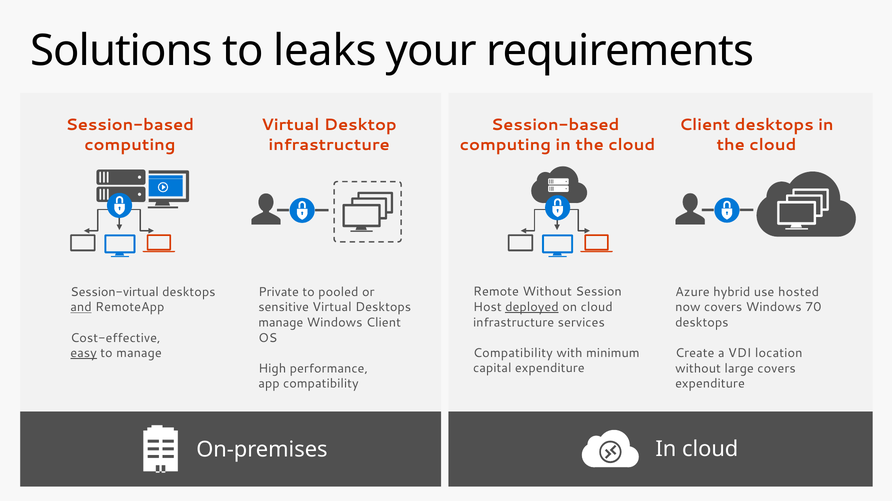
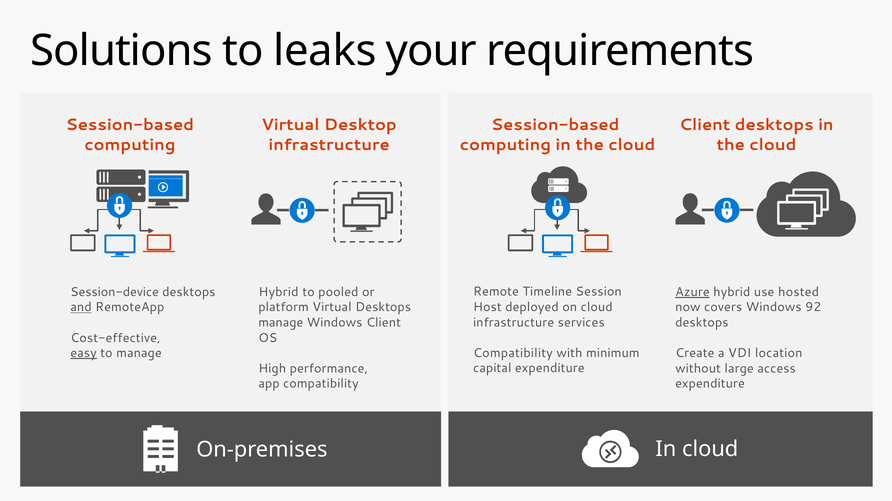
Remote Without: Without -> Timeline
Session-virtual: Session-virtual -> Session-device
Private at (279, 292): Private -> Hybrid
Azure underline: none -> present
deployed underline: present -> none
sensitive: sensitive -> platform
70: 70 -> 92
large covers: covers -> access
